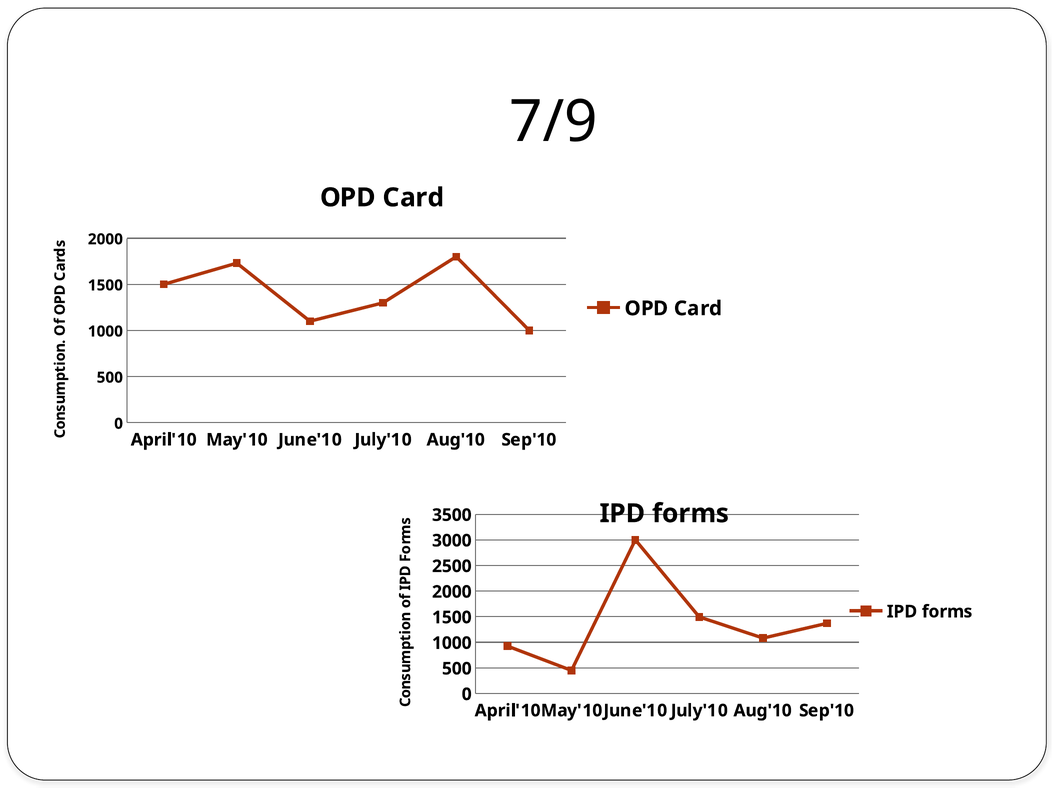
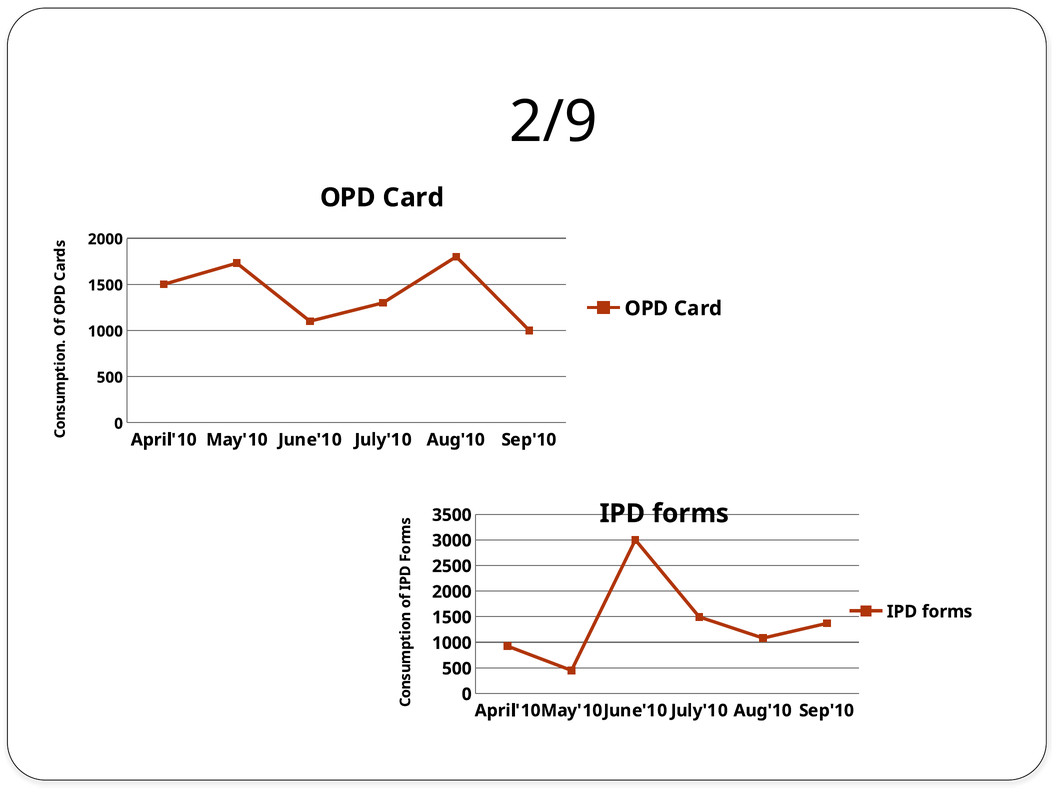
7/9: 7/9 -> 2/9
